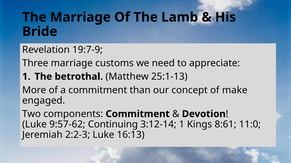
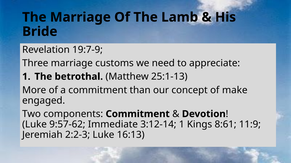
Continuing: Continuing -> Immediate
11:0: 11:0 -> 11:9
